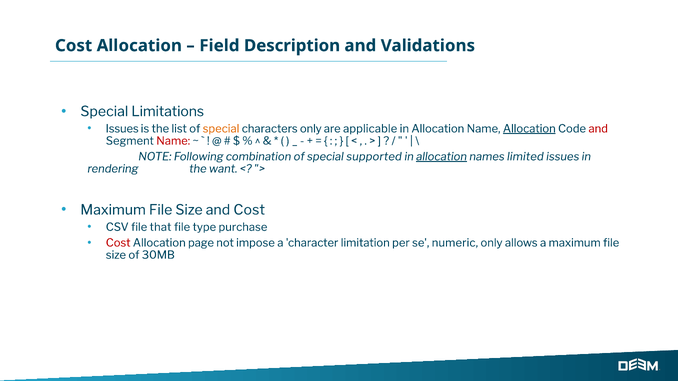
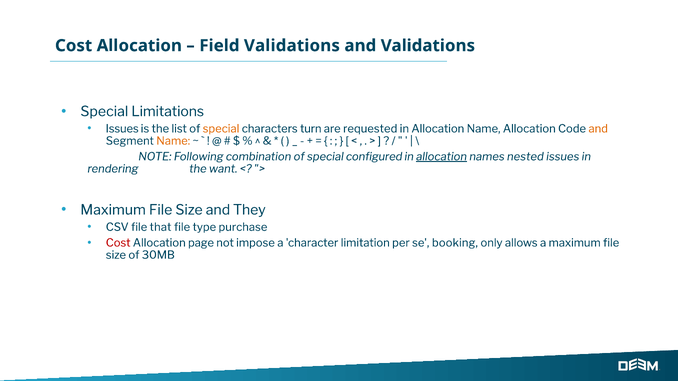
Field Description: Description -> Validations
characters only: only -> turn
applicable: applicable -> requested
Allocation at (529, 129) underline: present -> none
and at (598, 129) colour: red -> orange
Name at (173, 141) colour: red -> orange
supported: supported -> configured
limited: limited -> nested
and Cost: Cost -> They
numeric: numeric -> booking
